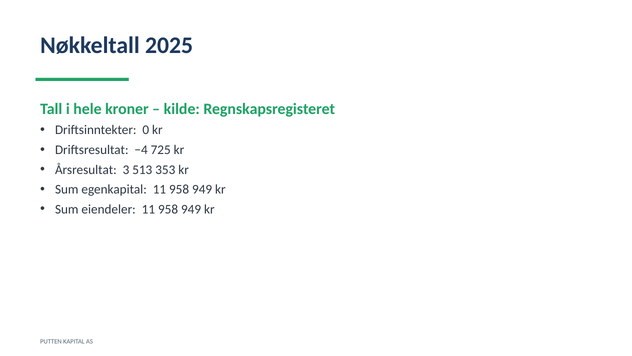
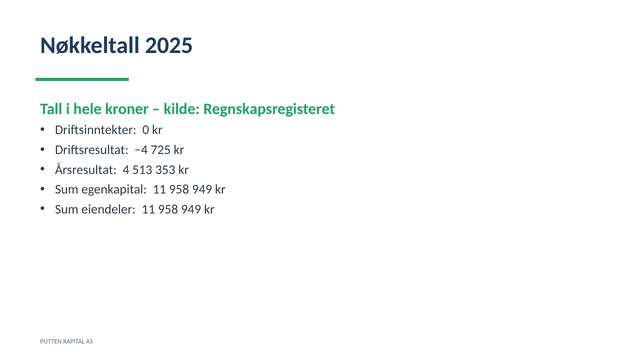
3: 3 -> 4
